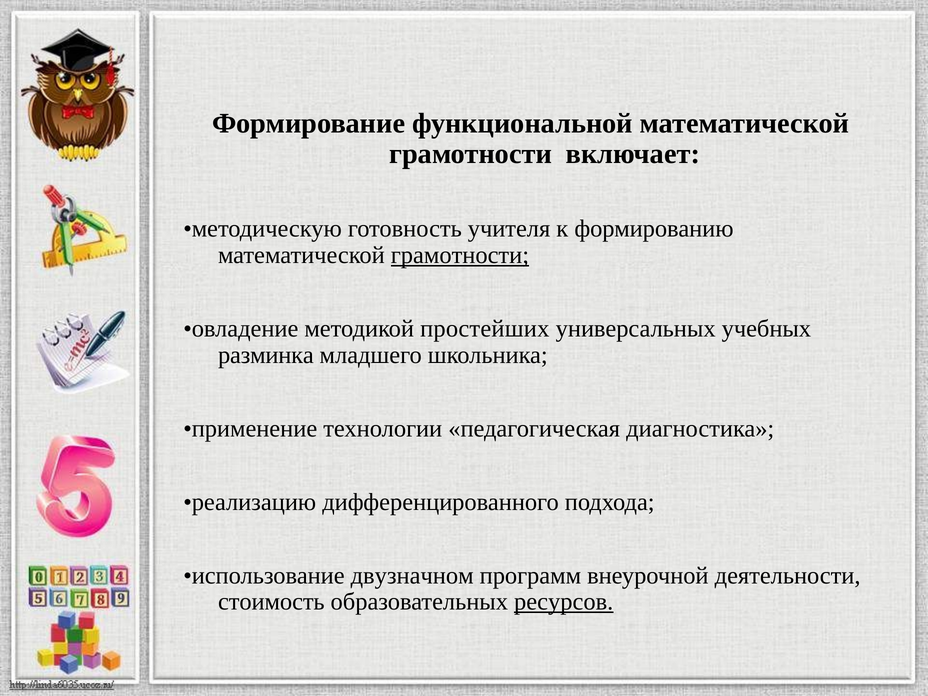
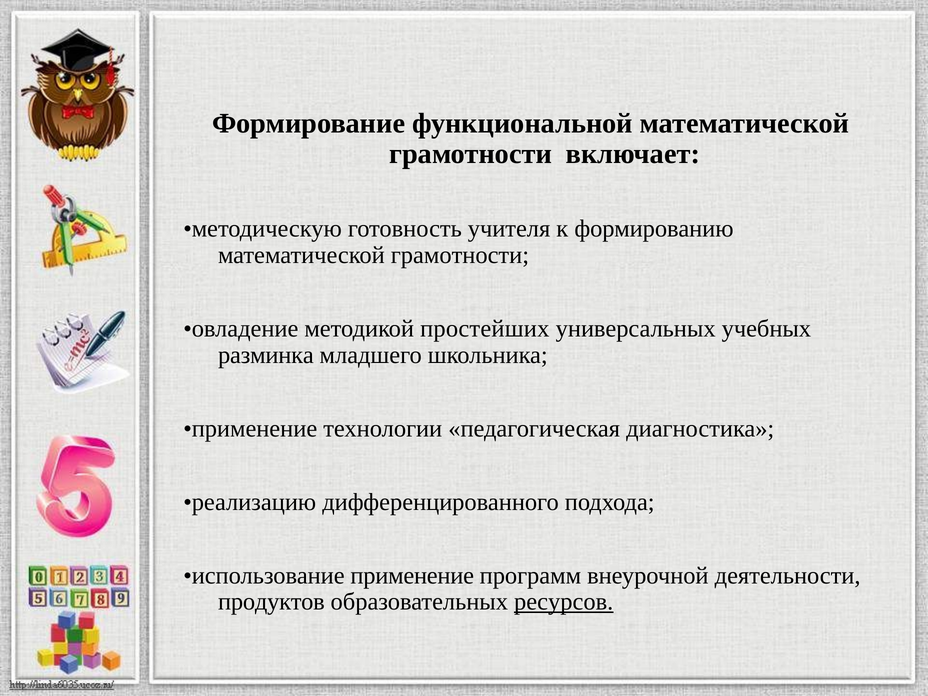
грамотности at (460, 255) underline: present -> none
использование двузначном: двузначном -> применение
стоимость: стоимость -> продуктов
